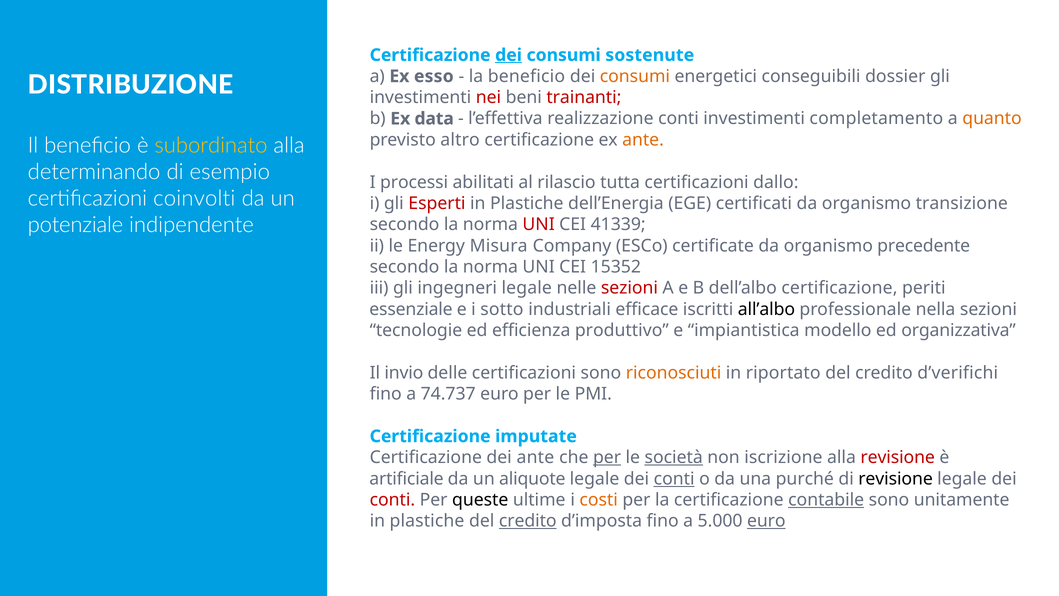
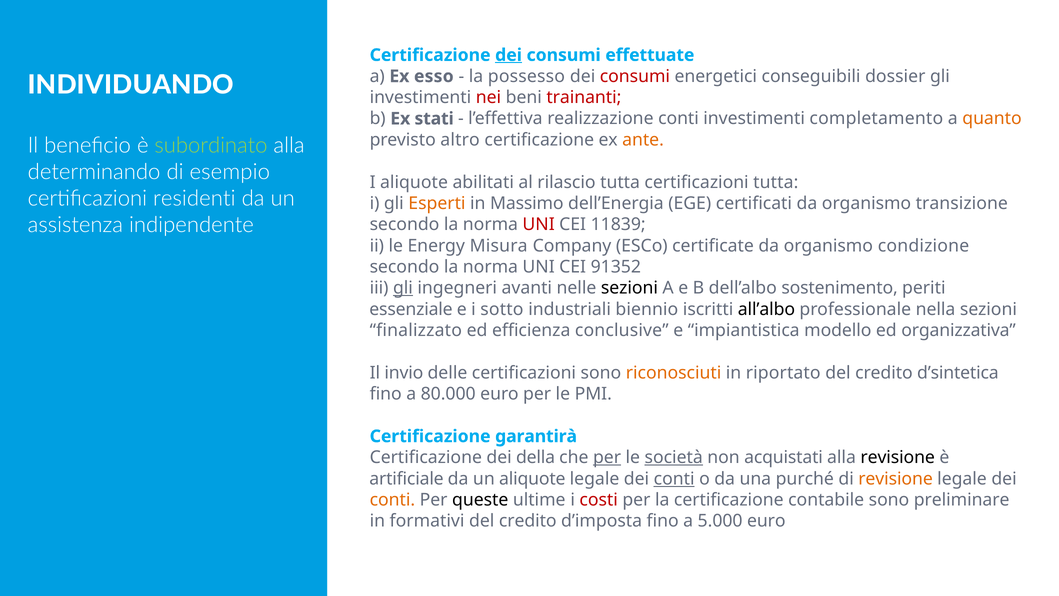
sostenute: sostenute -> effettuate
la beneficio: beneficio -> possesso
consumi at (635, 76) colour: orange -> red
DISTRIBUZIONE: DISTRIBUZIONE -> INDIVIDUANDO
data: data -> stati
subordinato colour: yellow -> light green
I processi: processi -> aliquote
certificazioni dallo: dallo -> tutta
coinvolti: coinvolti -> residenti
Esperti colour: red -> orange
Plastiche at (527, 203): Plastiche -> Massimo
potenziale: potenziale -> assistenza
41339: 41339 -> 11839
precedente: precedente -> condizione
15352: 15352 -> 91352
gli at (403, 288) underline: none -> present
ingegneri legale: legale -> avanti
sezioni at (629, 288) colour: red -> black
dell’albo certificazione: certificazione -> sostenimento
efficace: efficace -> biennio
tecnologie: tecnologie -> finalizzato
produttivo: produttivo -> conclusive
d’verifichi: d’verifichi -> d’sintetica
74.737: 74.737 -> 80.000
imputate: imputate -> garantirà
dei ante: ante -> della
iscrizione: iscrizione -> acquistati
revisione at (898, 457) colour: red -> black
revisione at (896, 478) colour: black -> orange
conti at (392, 500) colour: red -> orange
costi colour: orange -> red
contabile underline: present -> none
unitamente: unitamente -> preliminare
plastiche at (427, 521): plastiche -> formativi
credito at (528, 521) underline: present -> none
euro at (766, 521) underline: present -> none
